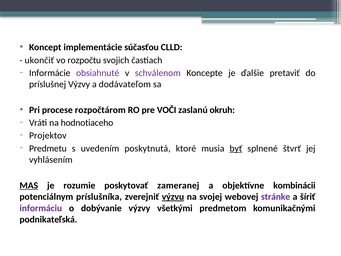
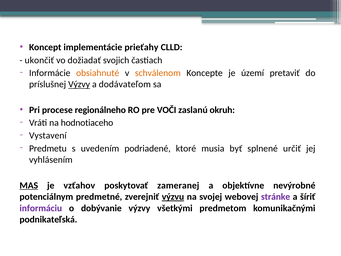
súčasťou: súčasťou -> prieťahy
rozpočtu: rozpočtu -> dožiadať
obsiahnuté colour: purple -> orange
schválenom colour: purple -> orange
ďalšie: ďalšie -> území
Výzvy at (79, 84) underline: none -> present
rozpočtárom: rozpočtárom -> regionálneho
Projektov: Projektov -> Vystavení
poskytnutá: poskytnutá -> podriadené
byť underline: present -> none
štvrť: štvrť -> určiť
rozumie: rozumie -> vzťahov
kombinácii: kombinácii -> nevýrobné
príslušníka: príslušníka -> predmetné
